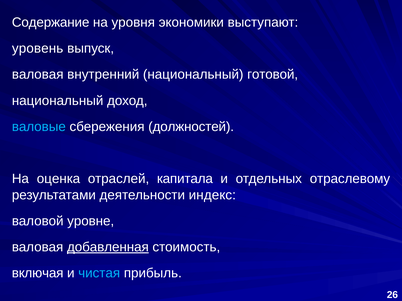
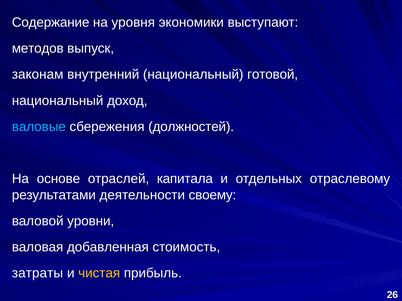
уровень: уровень -> методов
валовая at (38, 75): валовая -> законам
оценка: оценка -> основе
индекс: индекс -> своему
уровне: уровне -> уровни
добавленная underline: present -> none
включая: включая -> затраты
чистая colour: light blue -> yellow
